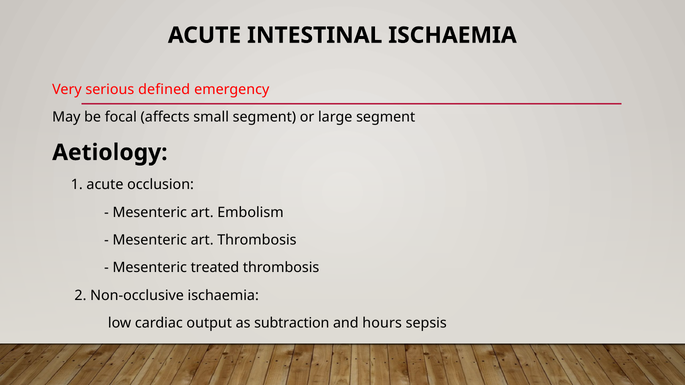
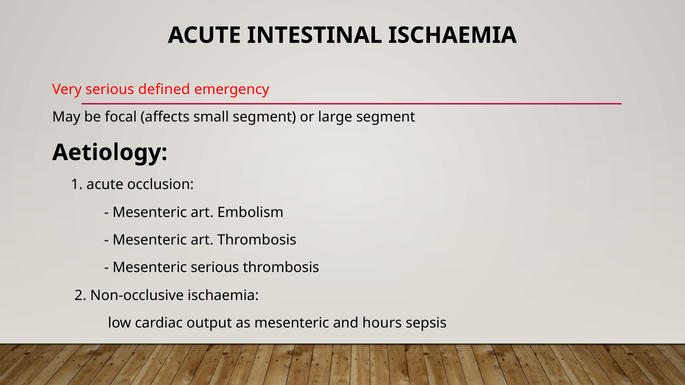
Mesenteric treated: treated -> serious
as subtraction: subtraction -> mesenteric
